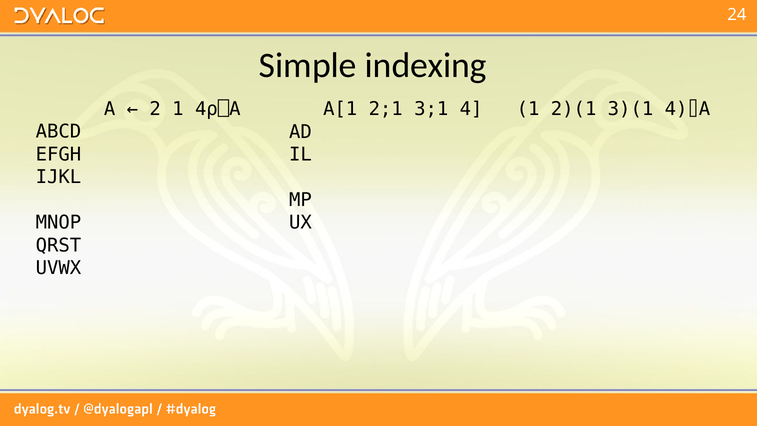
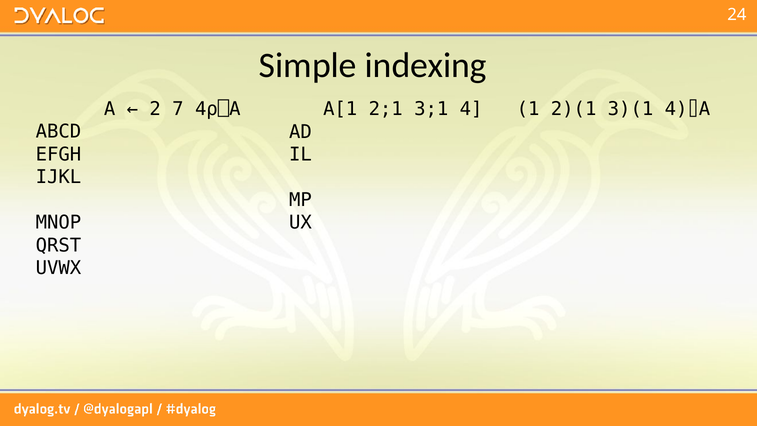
2 1: 1 -> 7
